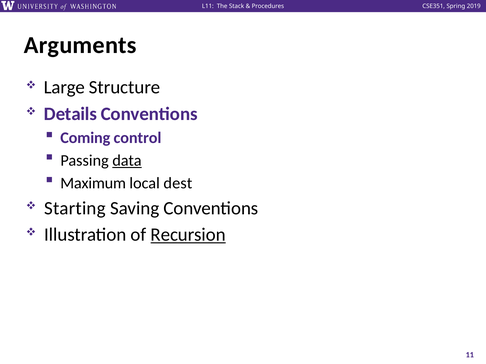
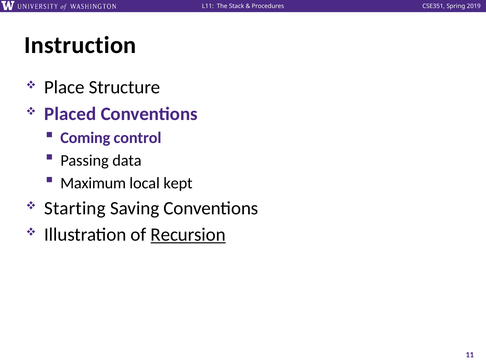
Arguments: Arguments -> Instruction
Large: Large -> Place
Details: Details -> Placed
data underline: present -> none
dest: dest -> kept
